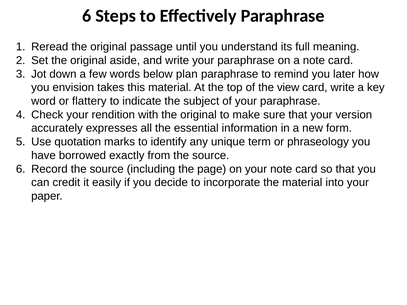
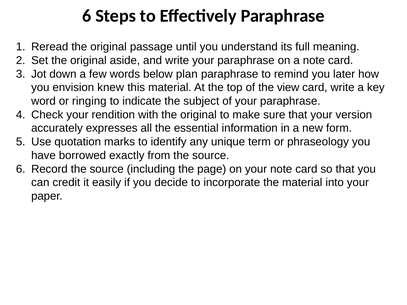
takes: takes -> knew
flattery: flattery -> ringing
